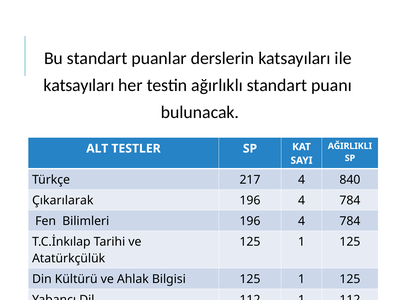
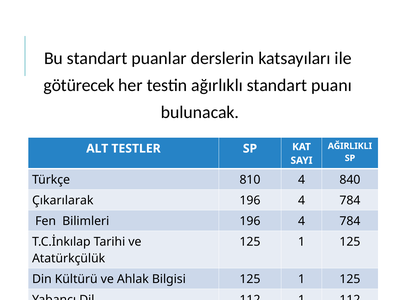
katsayıları at (79, 85): katsayıları -> götürecek
217: 217 -> 810
